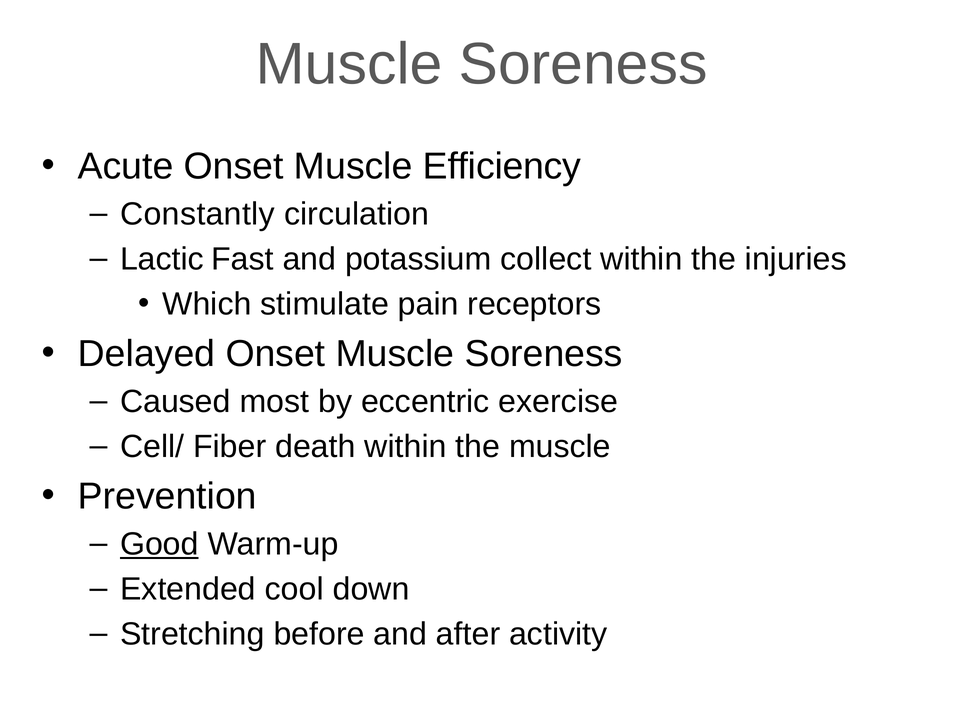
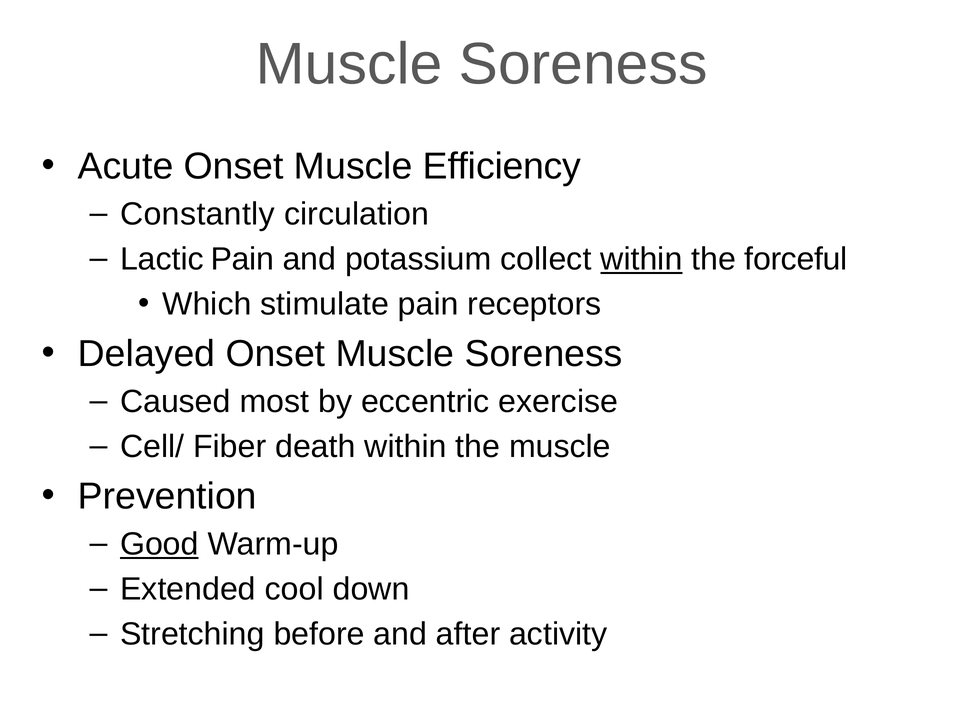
Lactic Fast: Fast -> Pain
within at (641, 259) underline: none -> present
injuries: injuries -> forceful
